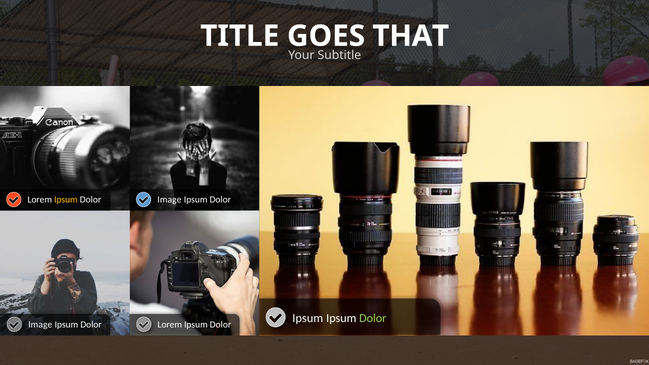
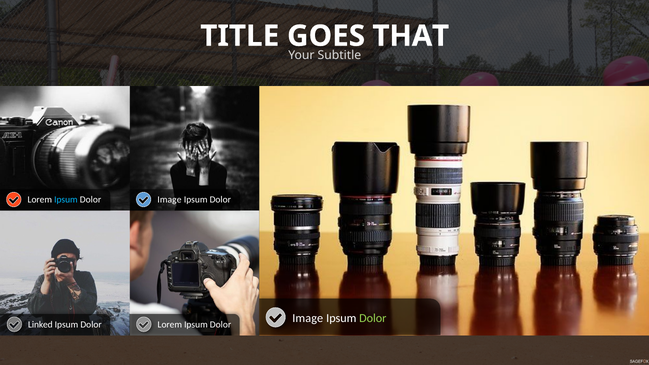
Ipsum at (66, 200) colour: yellow -> light blue
Ipsum at (308, 318): Ipsum -> Image
Image at (40, 325): Image -> Linked
